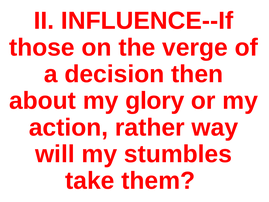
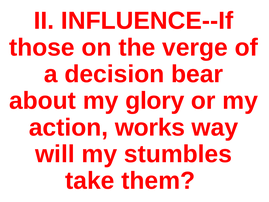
then: then -> bear
rather: rather -> works
